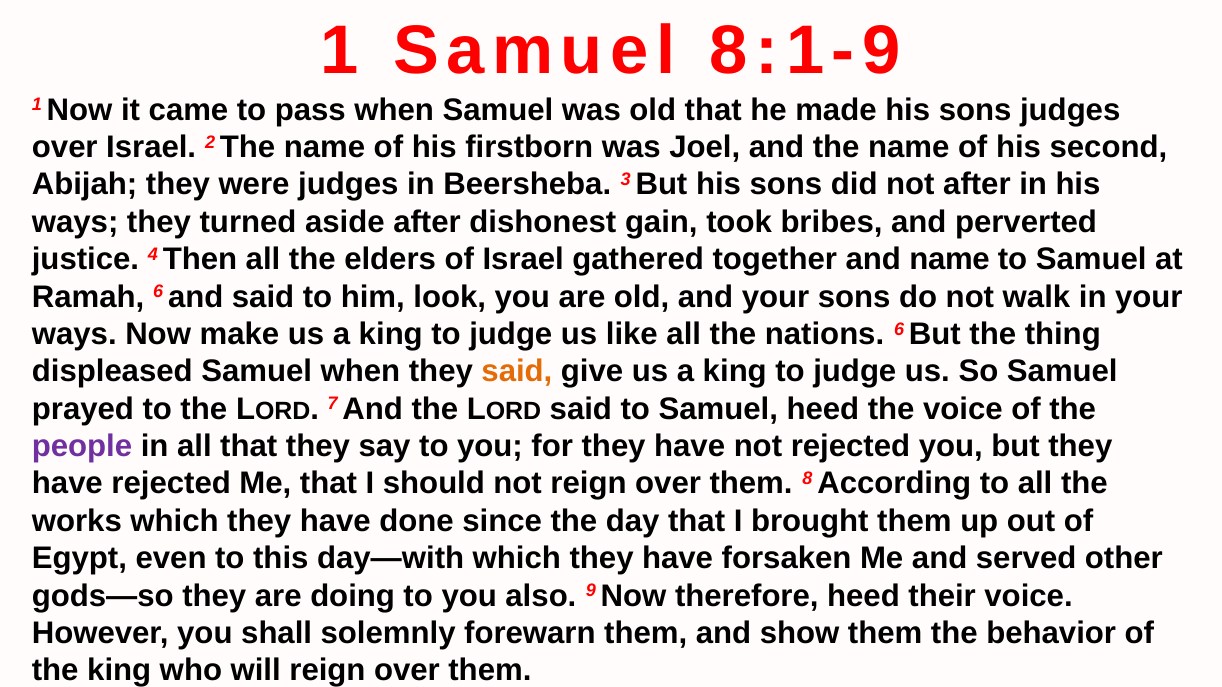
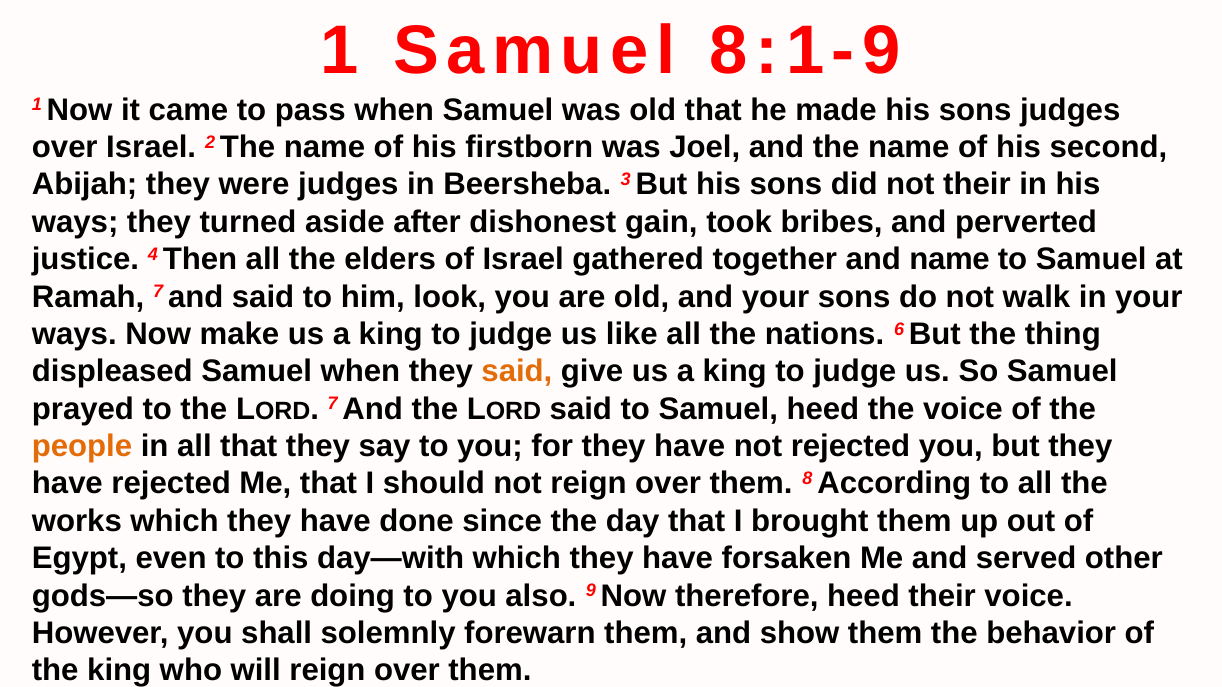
not after: after -> their
Ramah 6: 6 -> 7
people colour: purple -> orange
